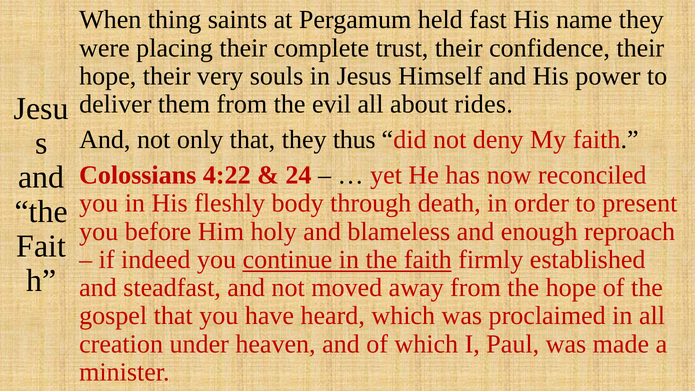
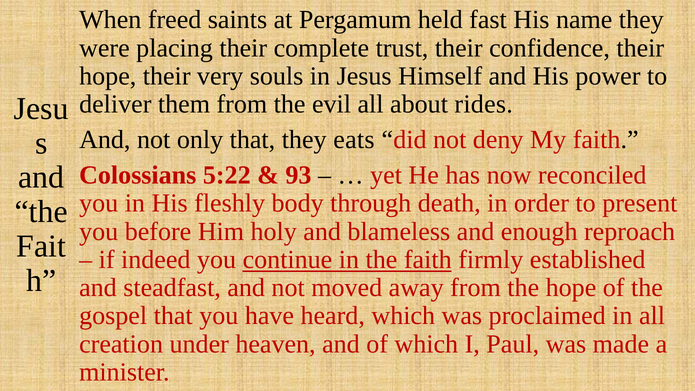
thing: thing -> freed
thus: thus -> eats
4:22: 4:22 -> 5:22
24: 24 -> 93
